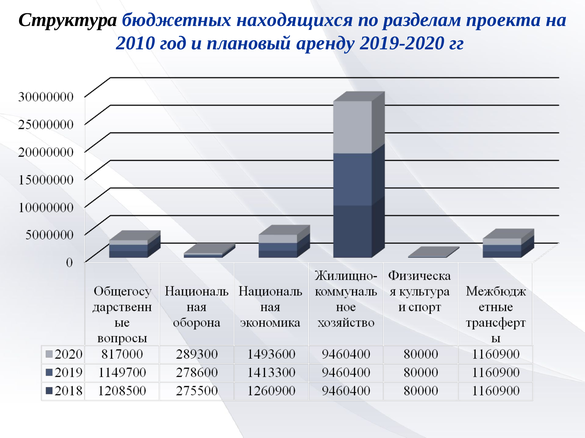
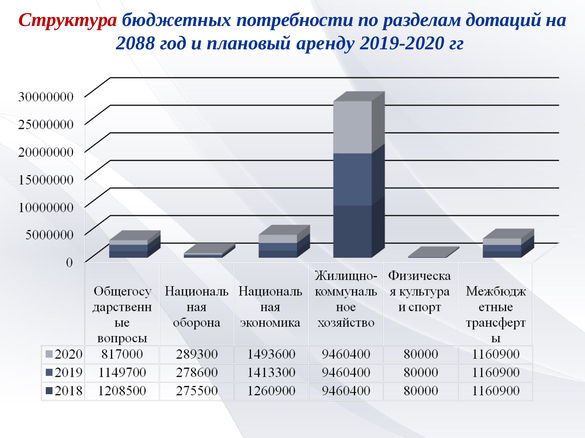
Структура colour: black -> red
находящихся: находящихся -> потребности
проекта: проекта -> дотаций
2010: 2010 -> 2088
